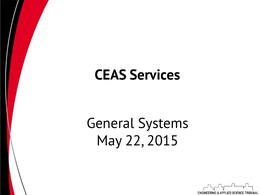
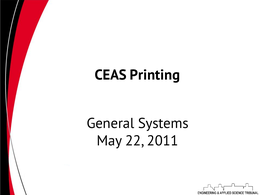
Services: Services -> Printing
2015: 2015 -> 2011
